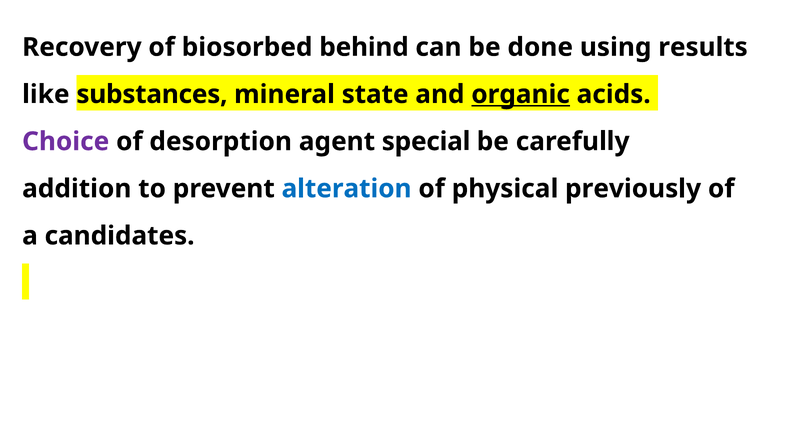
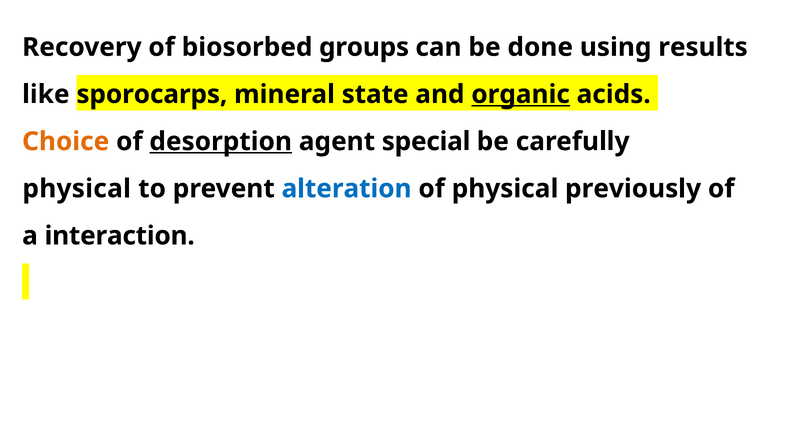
behind: behind -> groups
substances: substances -> sporocarps
Choice colour: purple -> orange
desorption underline: none -> present
addition at (77, 189): addition -> physical
candidates: candidates -> interaction
